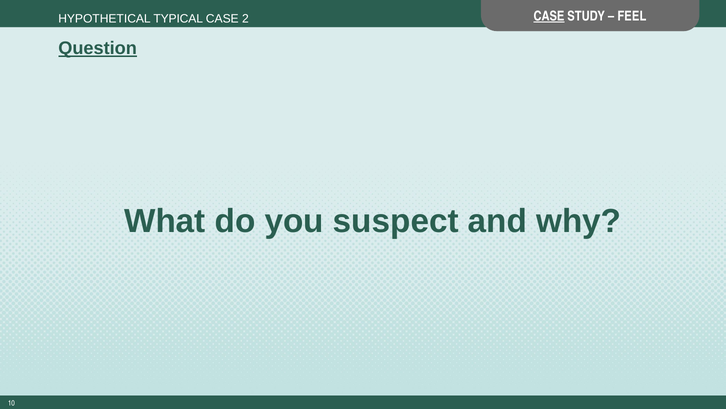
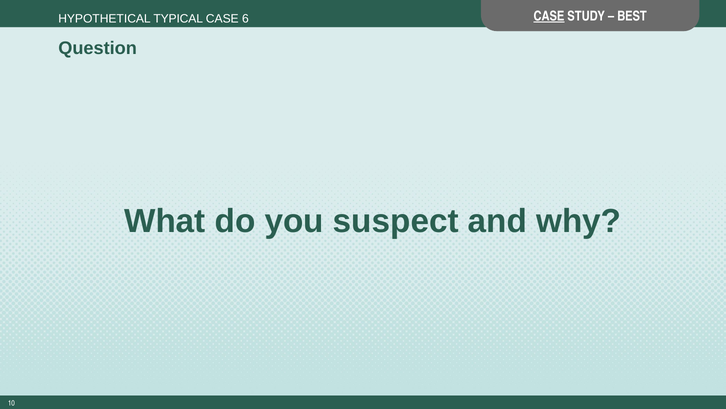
FEEL: FEEL -> BEST
2: 2 -> 6
Question underline: present -> none
